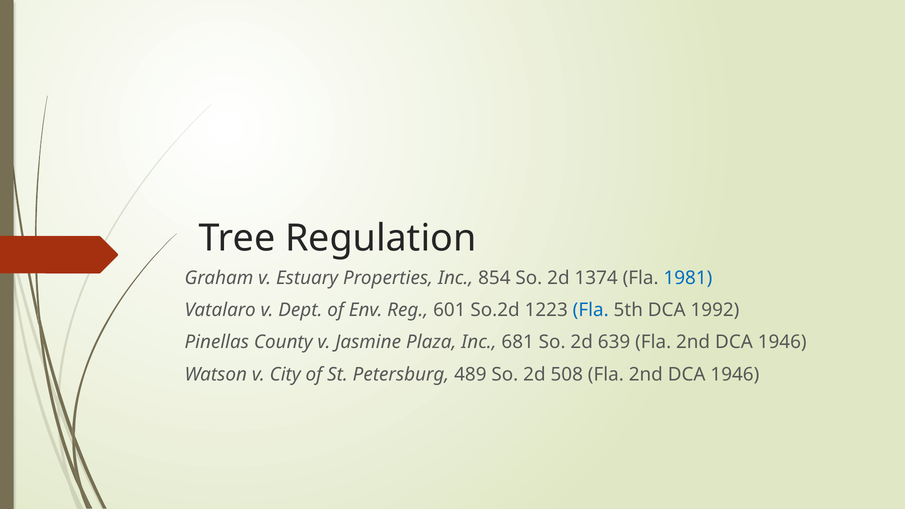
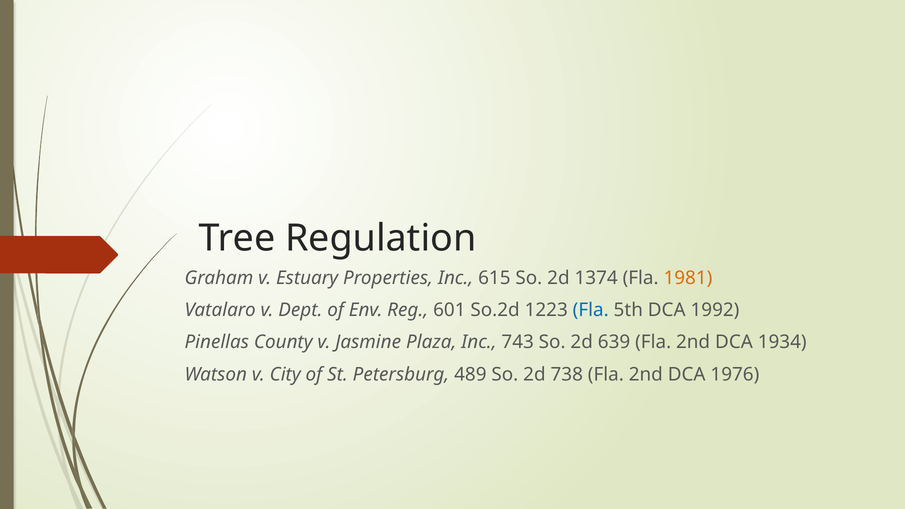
854: 854 -> 615
1981 colour: blue -> orange
681: 681 -> 743
1946 at (782, 342): 1946 -> 1934
508: 508 -> 738
1946 at (735, 374): 1946 -> 1976
